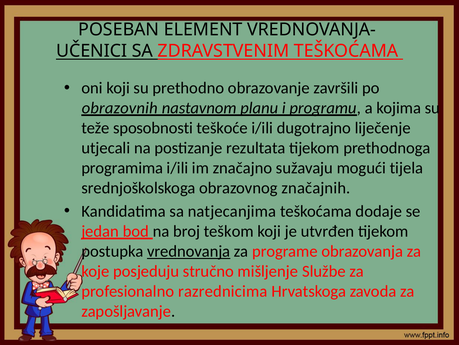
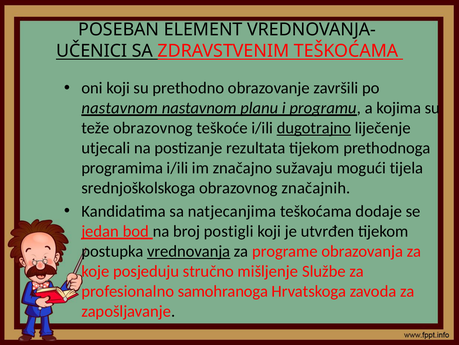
obrazovnih at (120, 108): obrazovnih -> nastavnom
teže sposobnosti: sposobnosti -> obrazovnog
dugotrajno underline: none -> present
teškom: teškom -> postigli
razrednicima: razrednicima -> samohranoga
